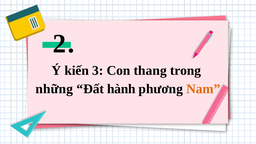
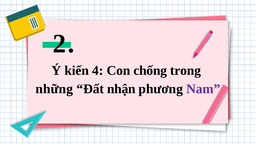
3: 3 -> 4
thang: thang -> chống
hành: hành -> nhận
Nam colour: orange -> purple
